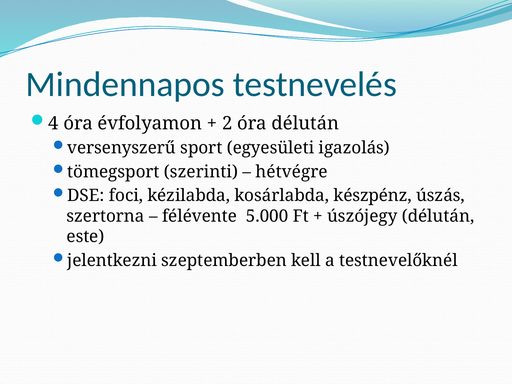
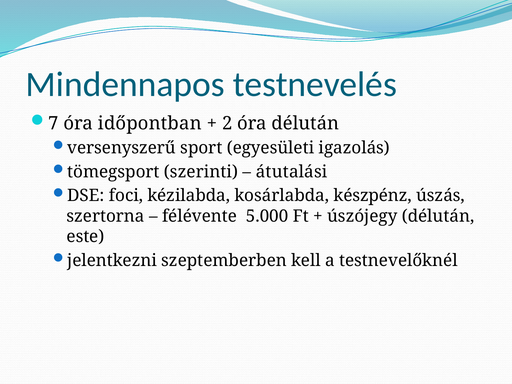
4: 4 -> 7
évfolyamon: évfolyamon -> időpontban
hétvégre: hétvégre -> átutalási
